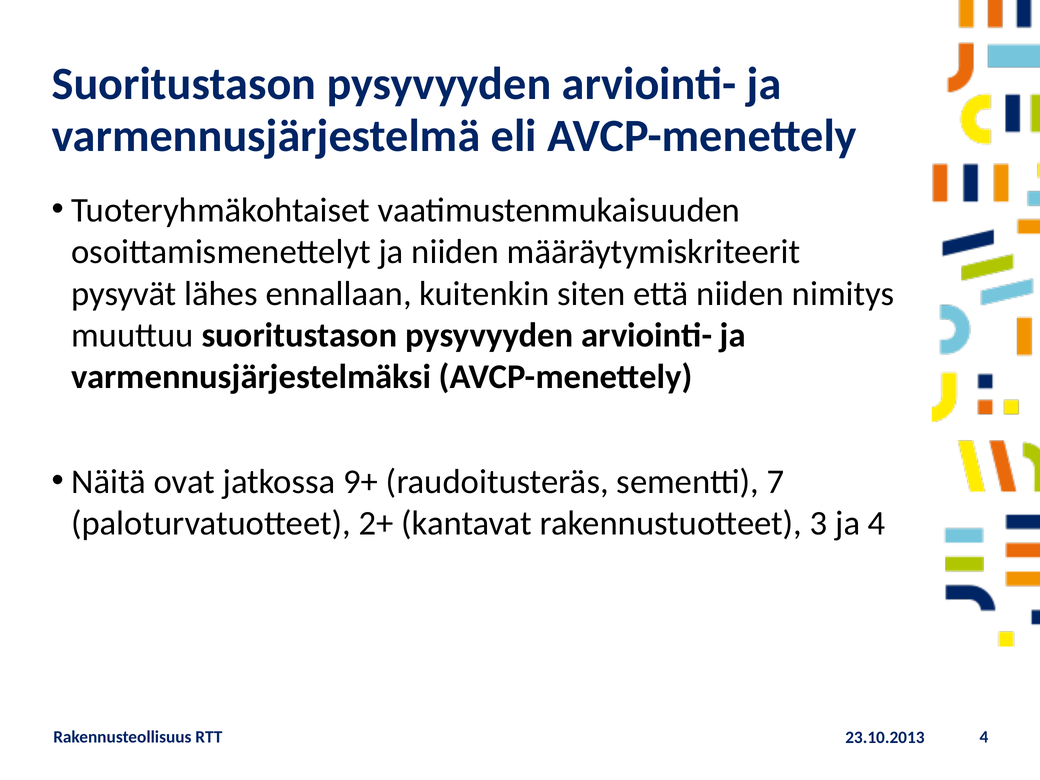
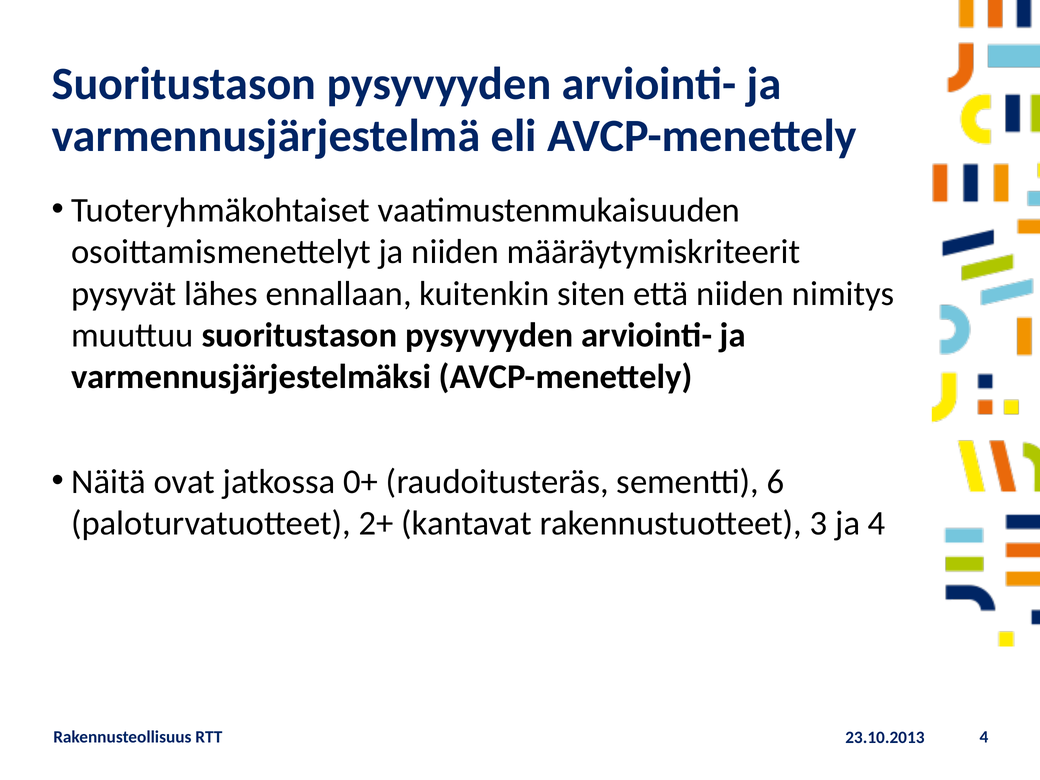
9+: 9+ -> 0+
7: 7 -> 6
